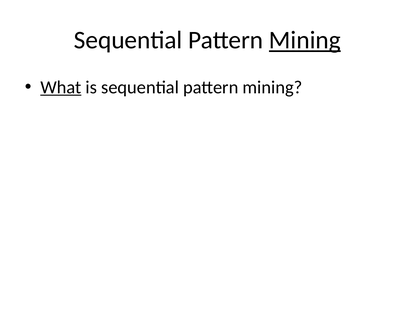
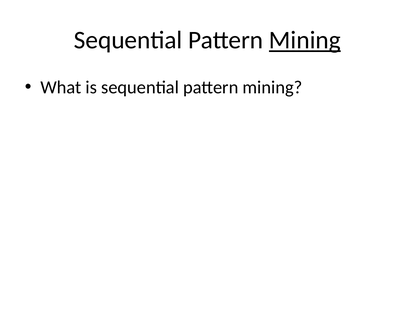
What underline: present -> none
